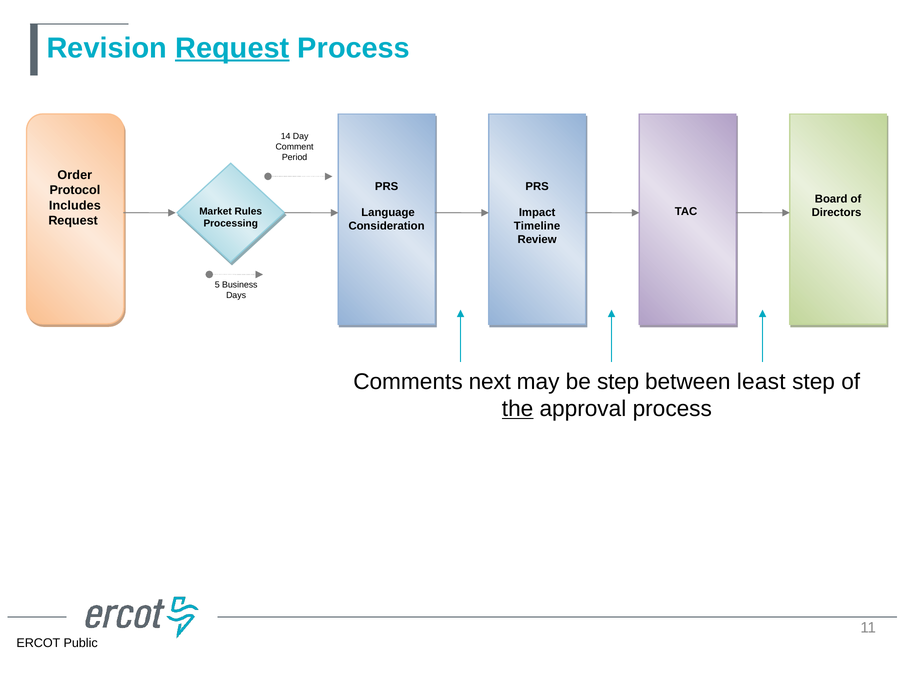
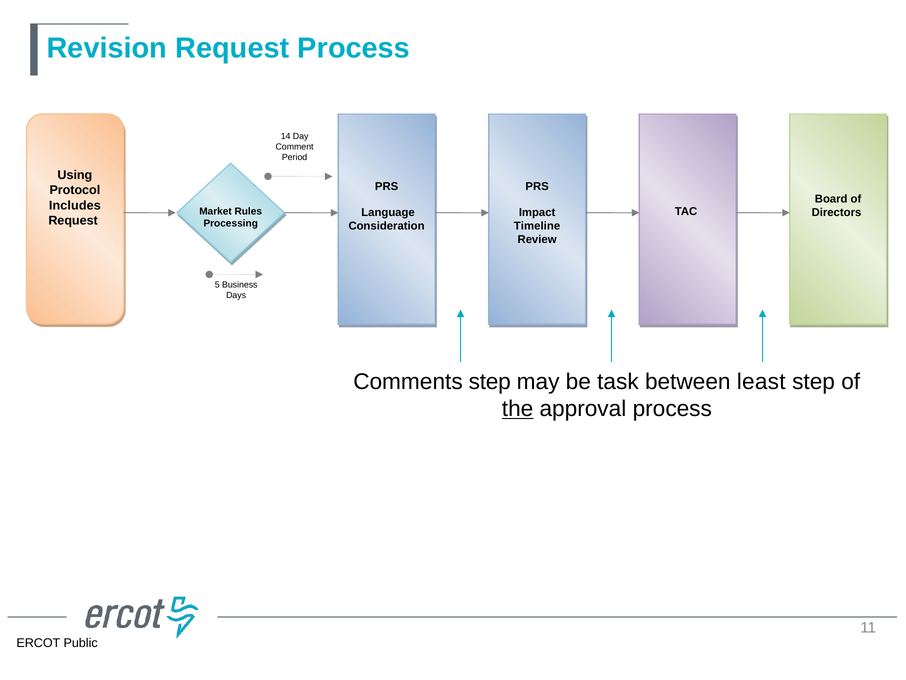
Request at (232, 48) underline: present -> none
Order: Order -> Using
Comments next: next -> step
be step: step -> task
